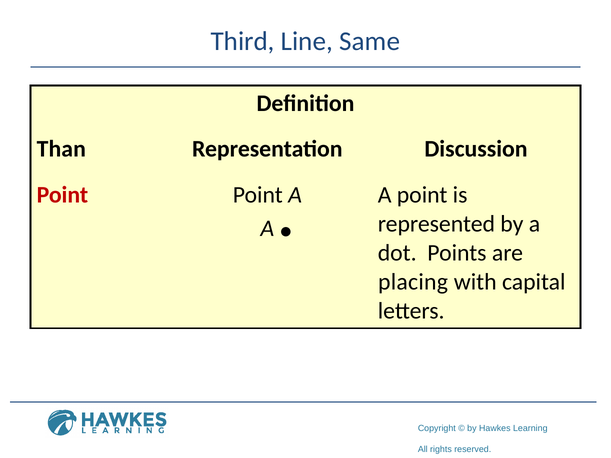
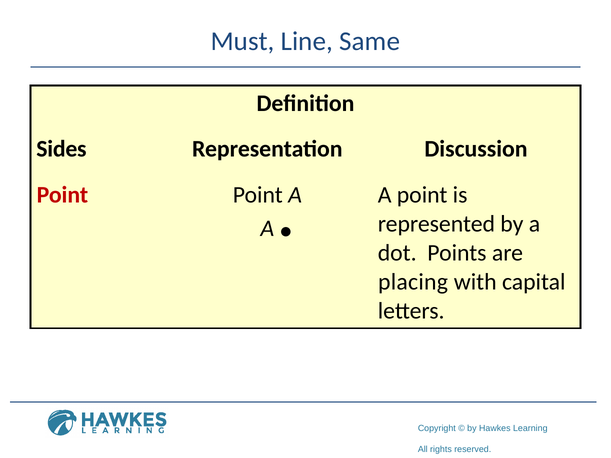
Third: Third -> Must
Than: Than -> Sides
